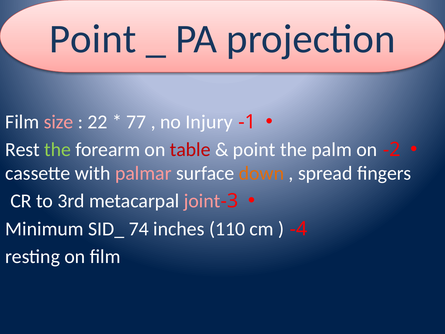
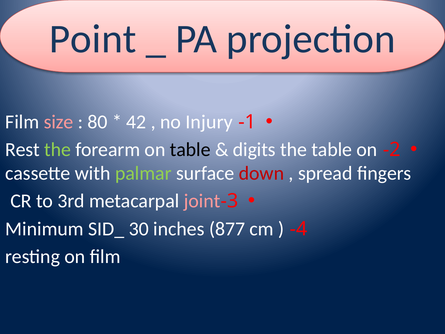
22: 22 -> 80
77: 77 -> 42
table at (190, 150) colour: red -> black
point at (254, 150): point -> digits
the palm: palm -> table
palmar colour: pink -> light green
down colour: orange -> red
74: 74 -> 30
110: 110 -> 877
